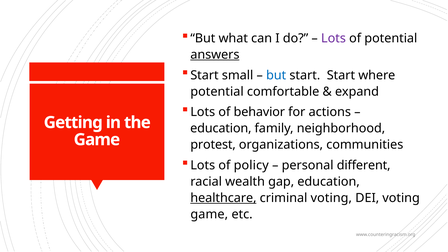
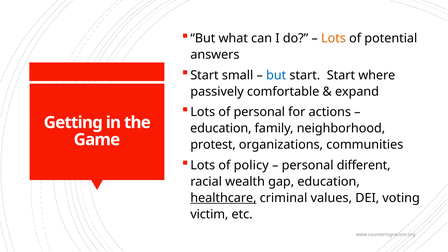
Lots at (333, 38) colour: purple -> orange
answers underline: present -> none
potential at (217, 92): potential -> passively
of behavior: behavior -> personal
criminal voting: voting -> values
game at (209, 214): game -> victim
